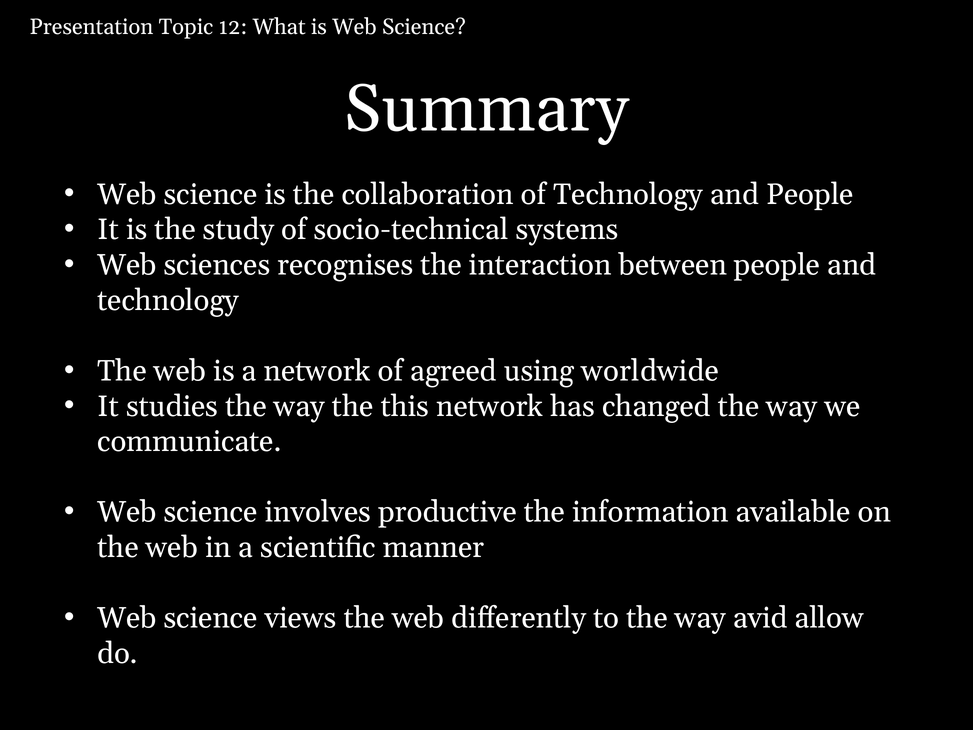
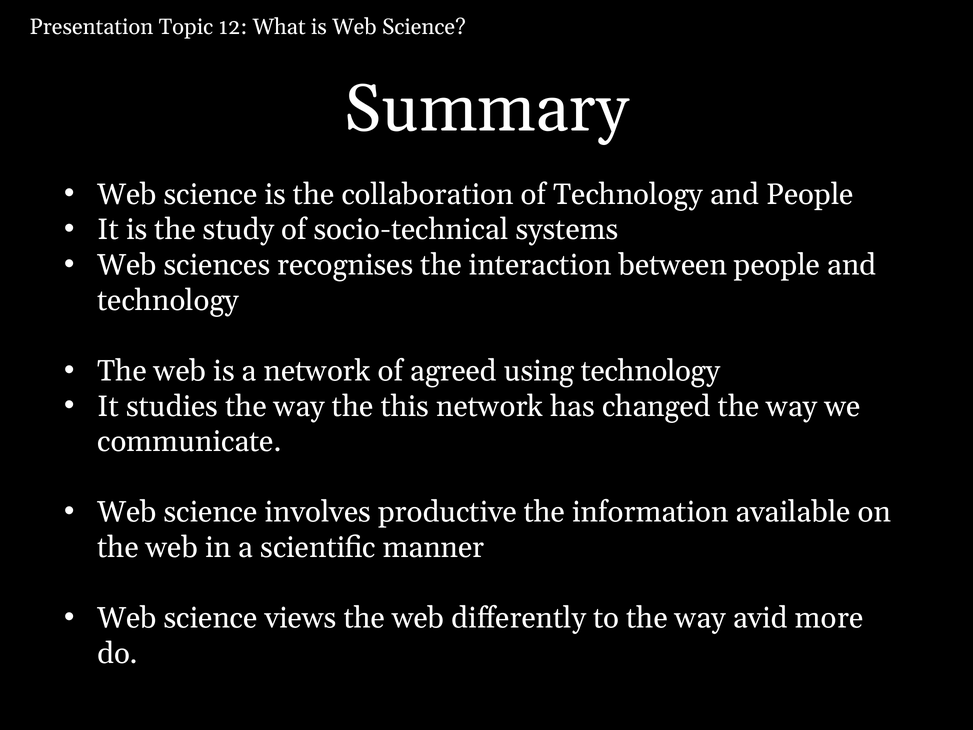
using worldwide: worldwide -> technology
allow: allow -> more
